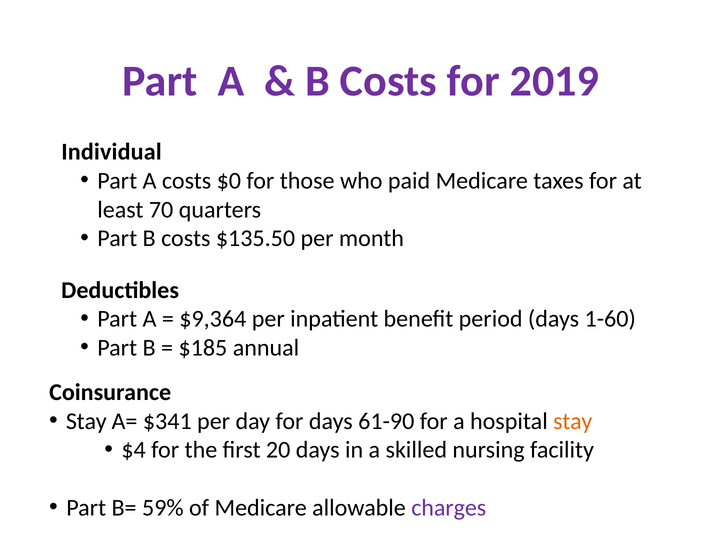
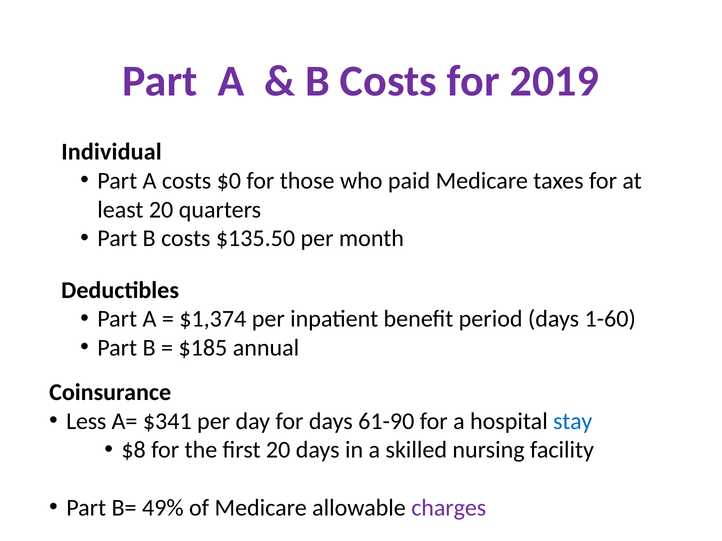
least 70: 70 -> 20
$9,364: $9,364 -> $1,374
Stay at (86, 422): Stay -> Less
stay at (573, 422) colour: orange -> blue
$4: $4 -> $8
59%: 59% -> 49%
